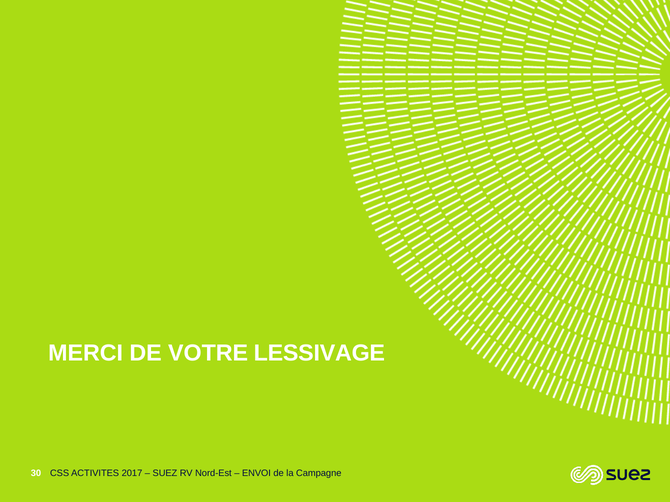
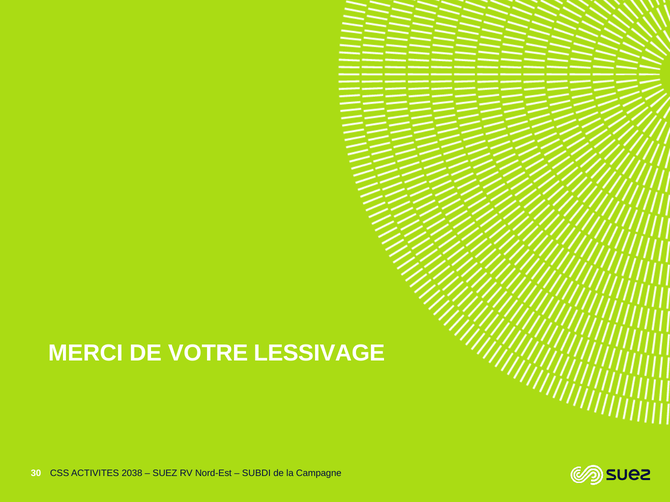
2017: 2017 -> 2038
ENVOI: ENVOI -> SUBDI
